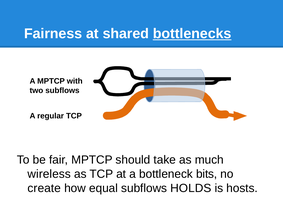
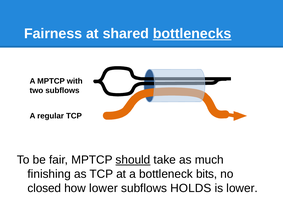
should underline: none -> present
wireless: wireless -> ﬁnishing
create: create -> closed
how equal: equal -> lower
is hosts: hosts -> lower
